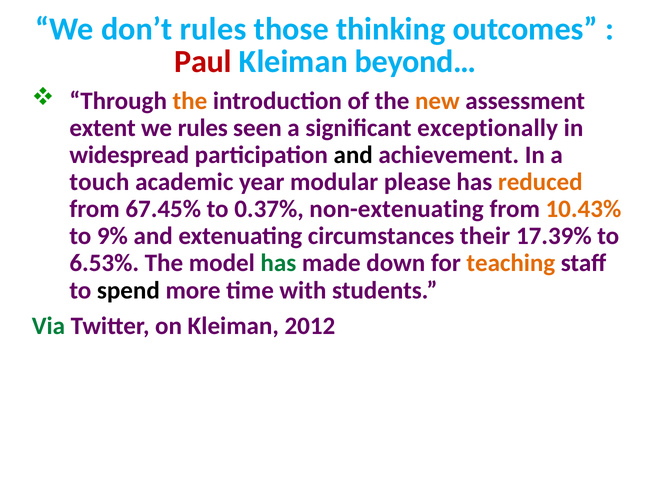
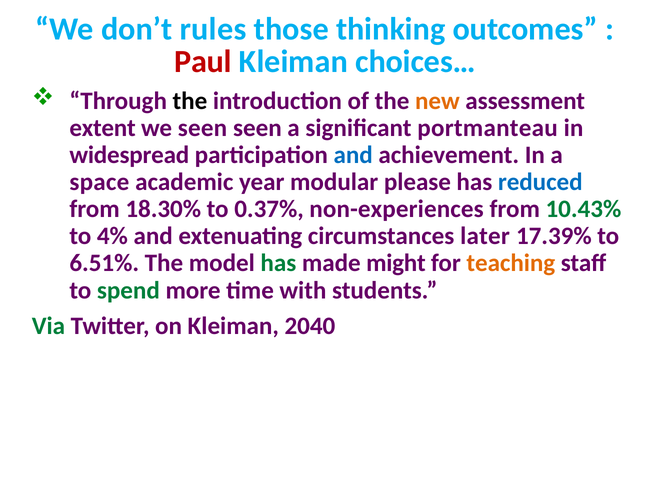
beyond…: beyond… -> choices…
the at (190, 101) colour: orange -> black
we rules: rules -> seen
exceptionally: exceptionally -> portmanteau
and at (353, 155) colour: black -> blue
touch: touch -> space
reduced colour: orange -> blue
67.45%: 67.45% -> 18.30%
non-extenuating: non-extenuating -> non-experiences
10.43% colour: orange -> green
9%: 9% -> 4%
their: their -> later
6.53%: 6.53% -> 6.51%
down: down -> might
spend colour: black -> green
2012: 2012 -> 2040
